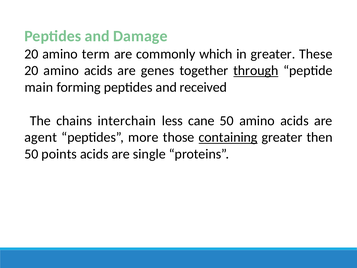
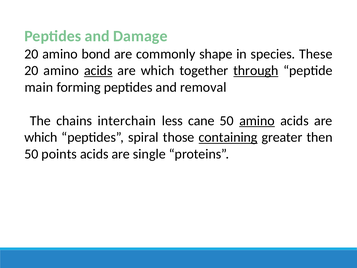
term: term -> bond
which: which -> shape
in greater: greater -> species
acids at (98, 71) underline: none -> present
genes at (158, 71): genes -> which
received: received -> removal
amino at (257, 121) underline: none -> present
agent at (41, 137): agent -> which
more: more -> spiral
